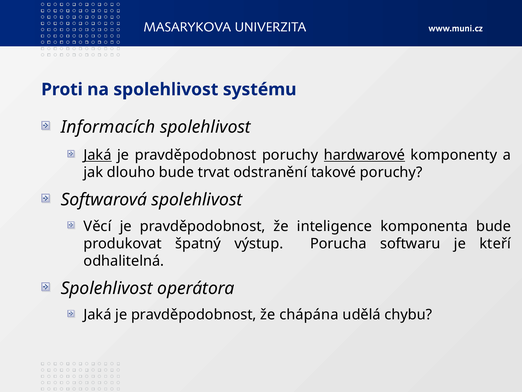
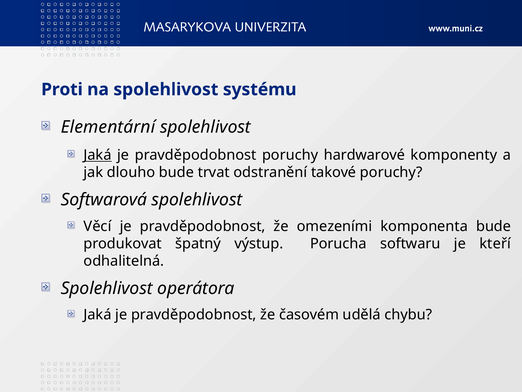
Informacích: Informacích -> Elementární
hardwarové underline: present -> none
inteligence: inteligence -> omezeními
chápána: chápána -> časovém
